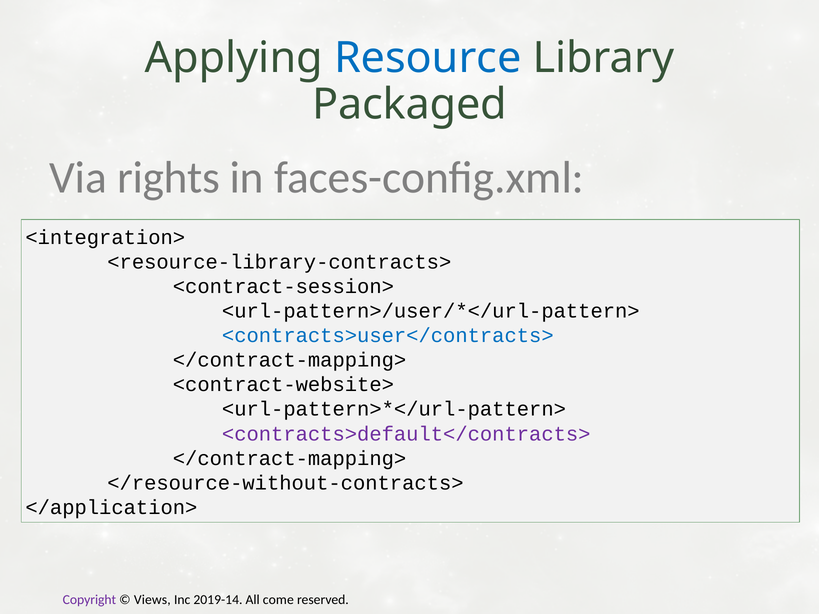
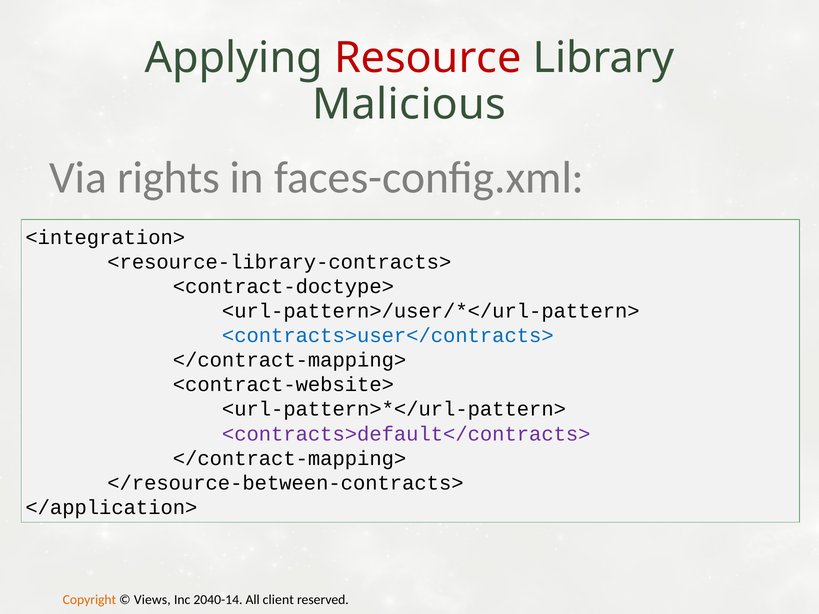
Resource colour: blue -> red
Packaged: Packaged -> Malicious
<contract-session>: <contract-session> -> <contract-doctype>
</resource-without-contracts>: </resource-without-contracts> -> </resource-between-contracts>
Copyright colour: purple -> orange
2019-14: 2019-14 -> 2040-14
come: come -> client
